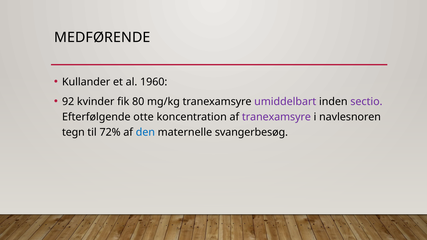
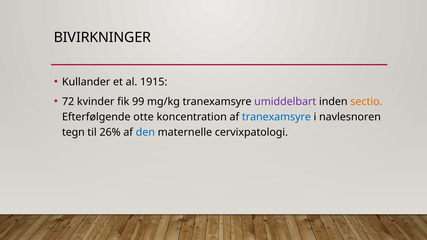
MEDFØRENDE: MEDFØRENDE -> BIVIRKNINGER
1960: 1960 -> 1915
92: 92 -> 72
80: 80 -> 99
sectio colour: purple -> orange
tranexamsyre at (276, 117) colour: purple -> blue
72%: 72% -> 26%
svangerbesøg: svangerbesøg -> cervixpatologi
